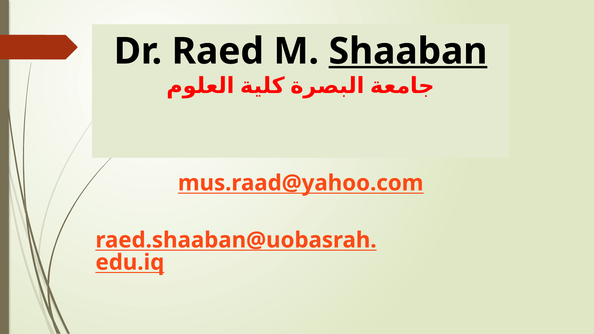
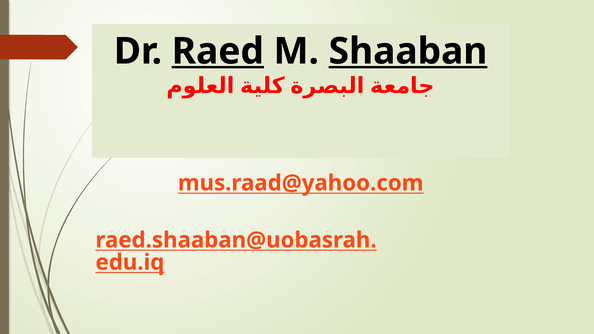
Raed underline: none -> present
